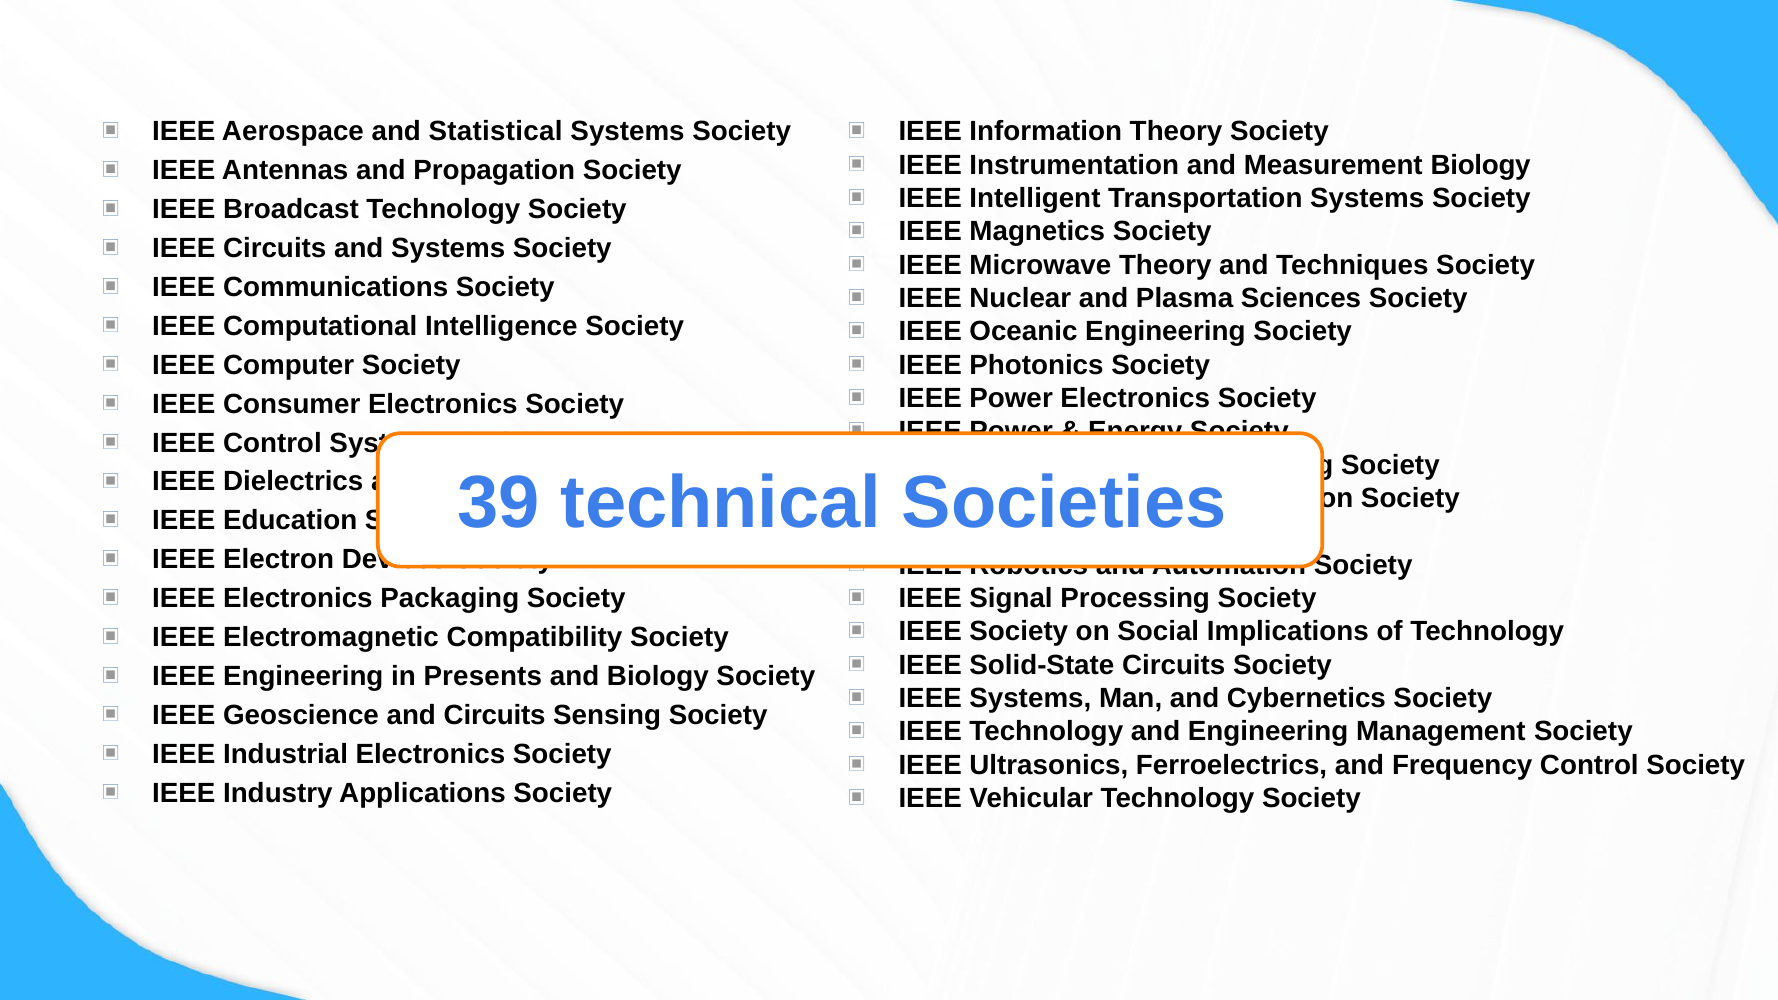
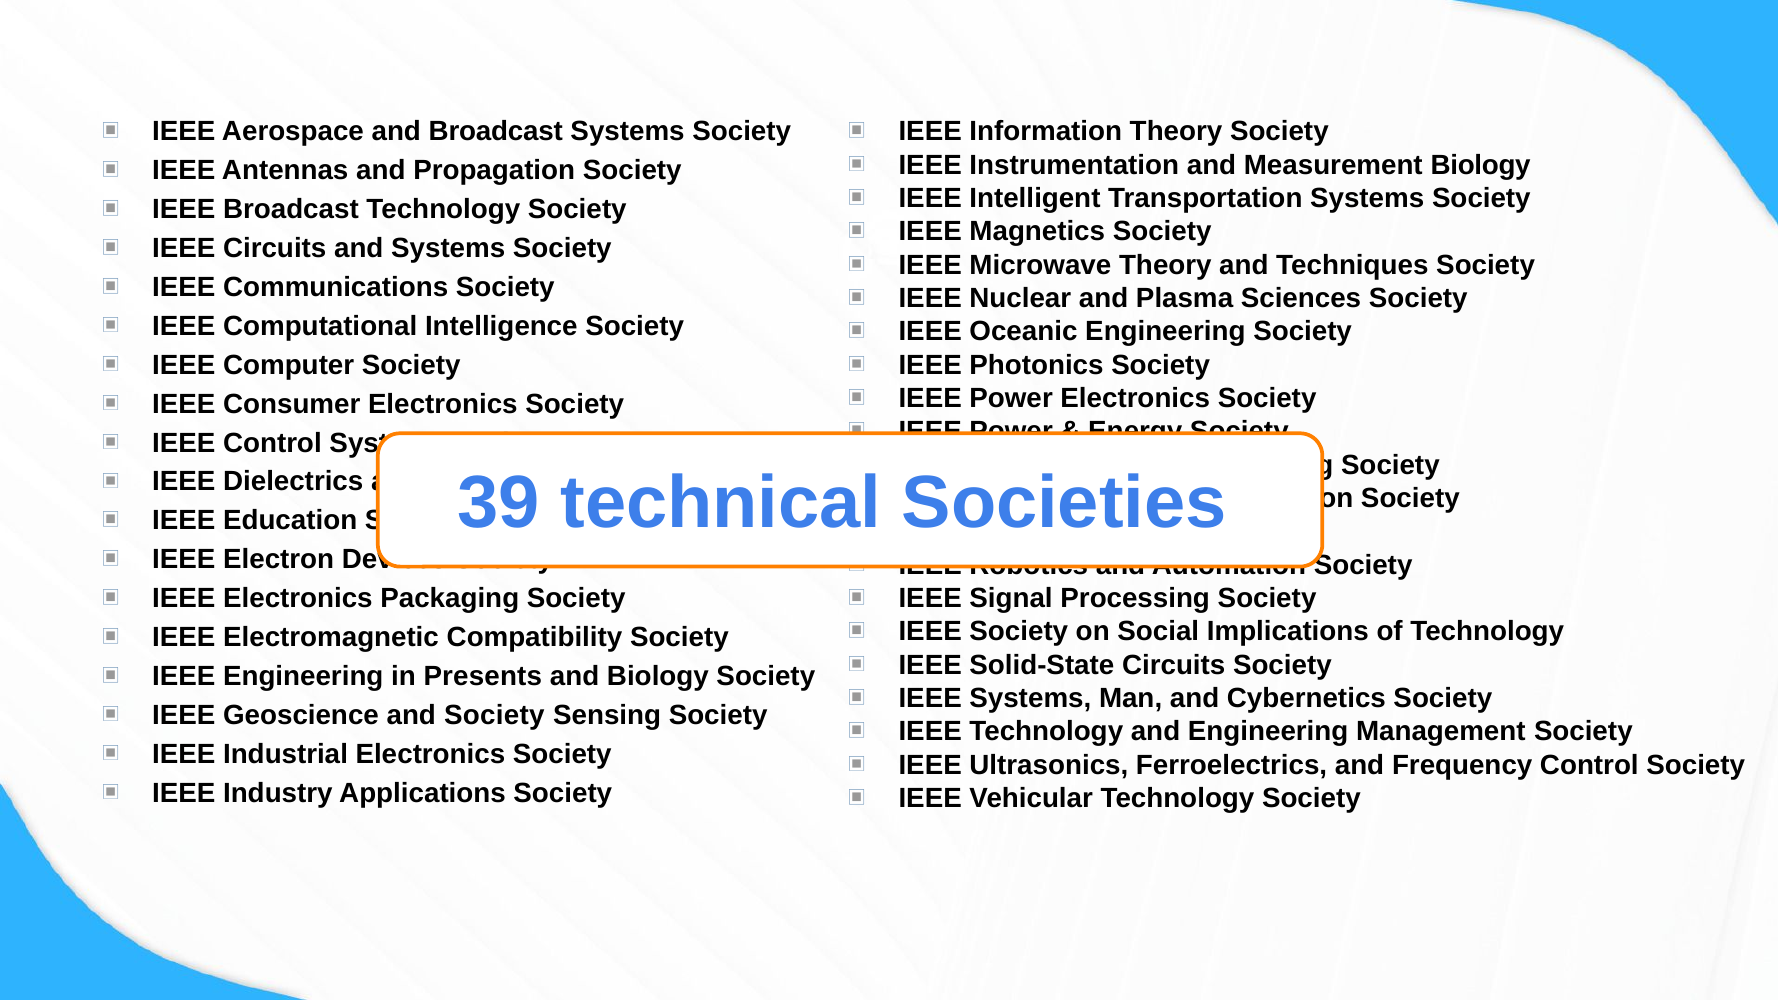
and Statistical: Statistical -> Broadcast
and Circuits: Circuits -> Society
